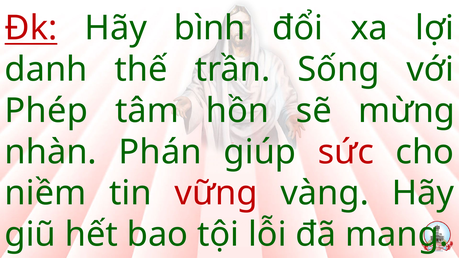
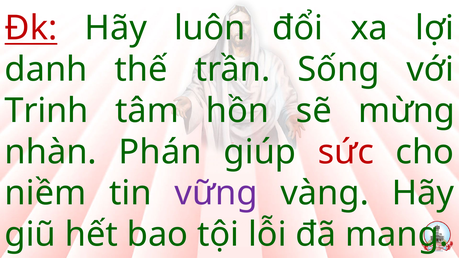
bình: bình -> luôn
Phép: Phép -> Trinh
vững colour: red -> purple
